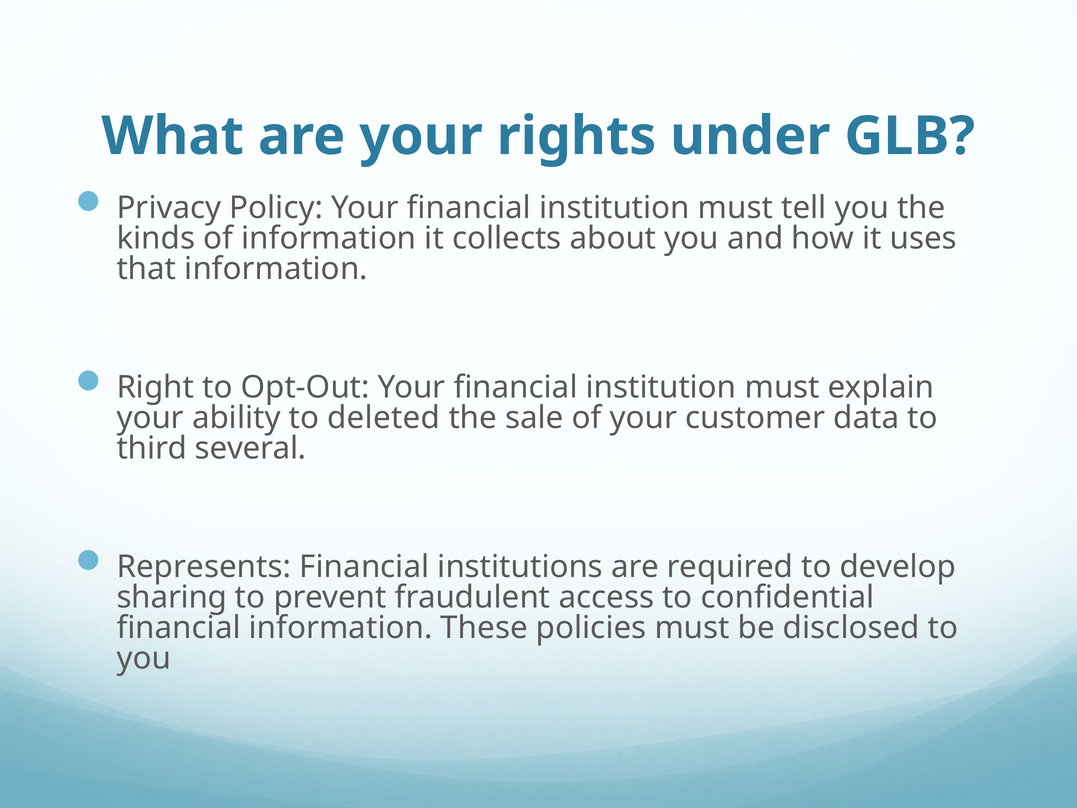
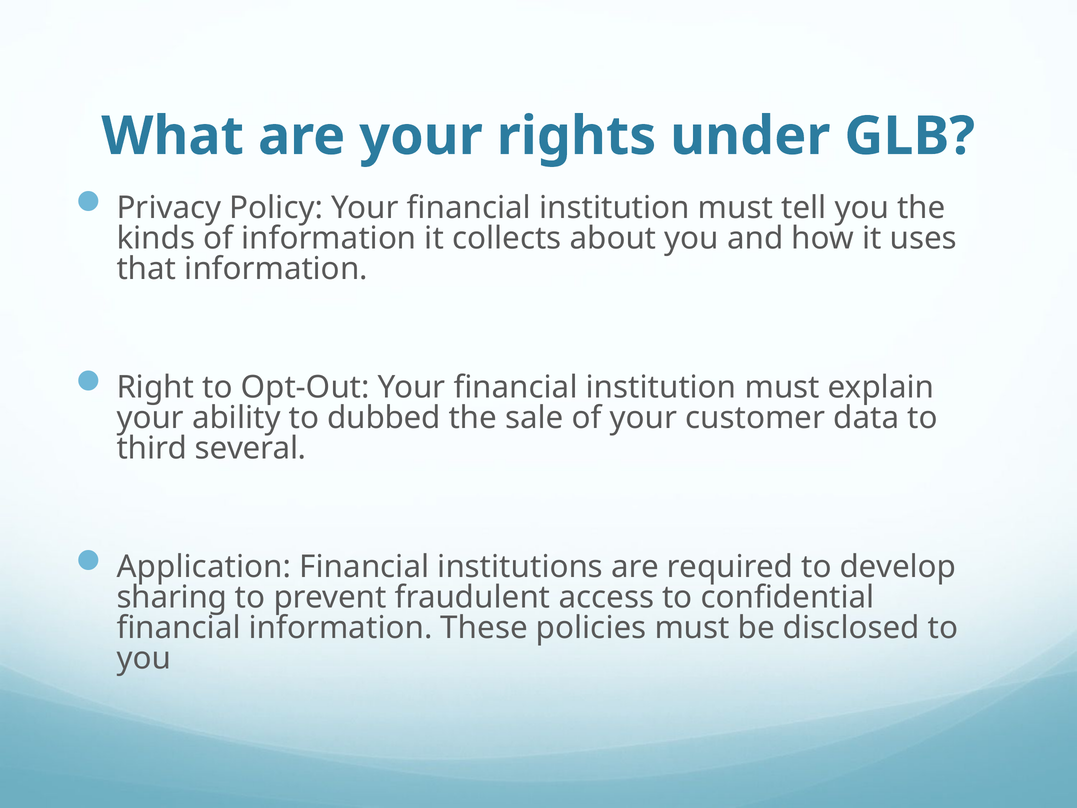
deleted: deleted -> dubbed
Represents: Represents -> Application
